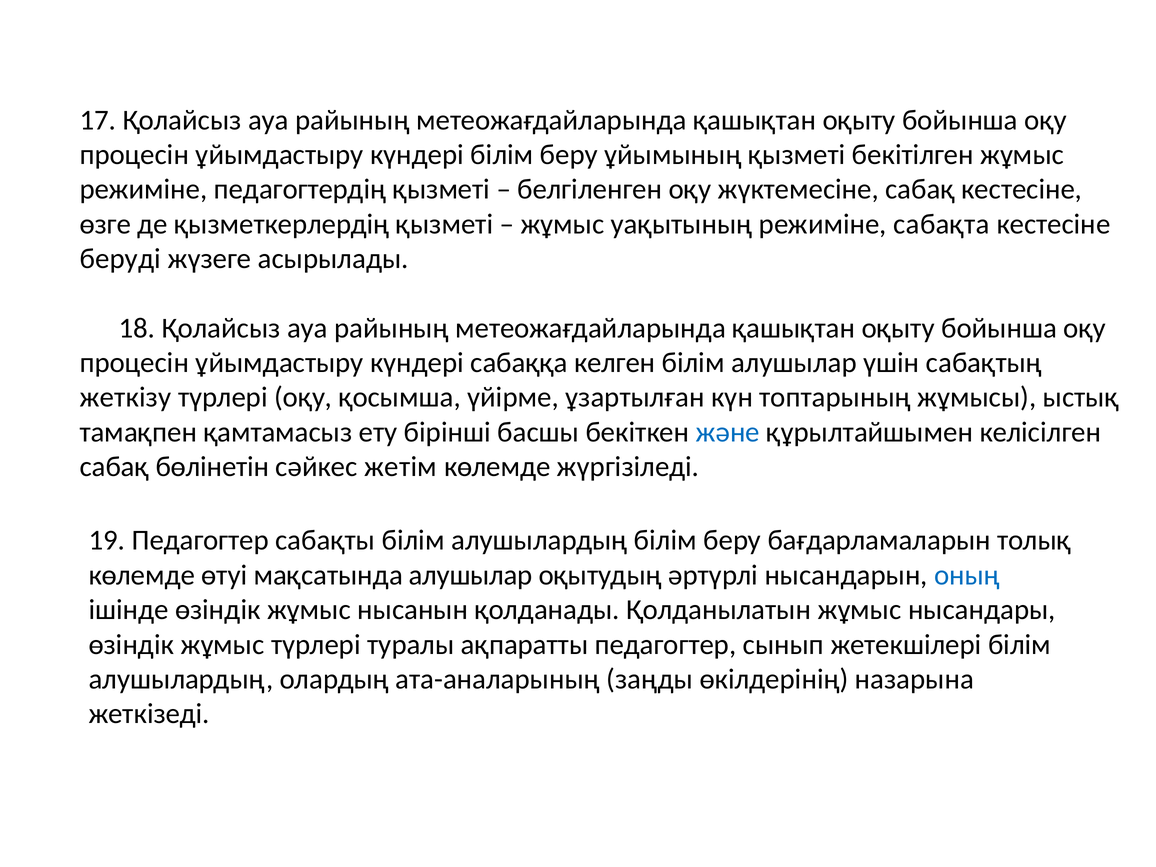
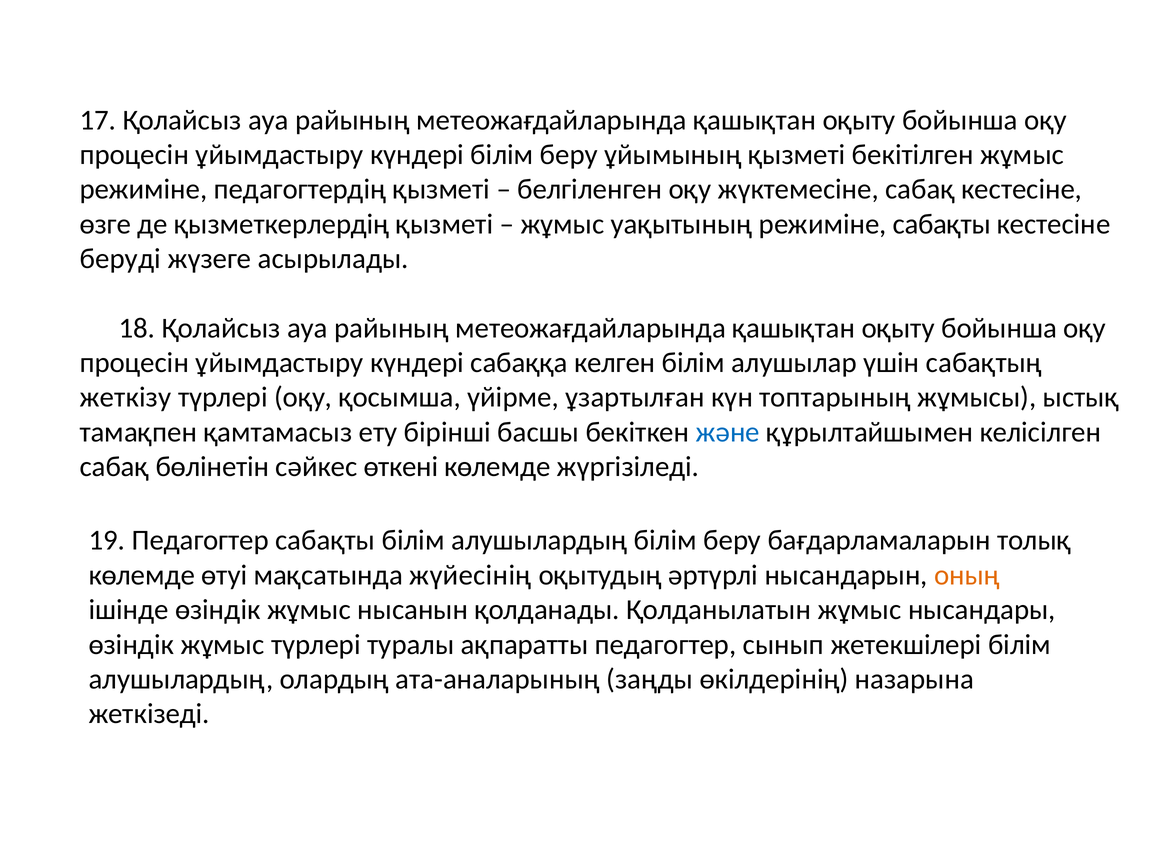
режиміне сабақта: сабақта -> сабақты
жетім: жетім -> өткені
мақсатында алушылар: алушылар -> жүйесінің
оның colour: blue -> orange
